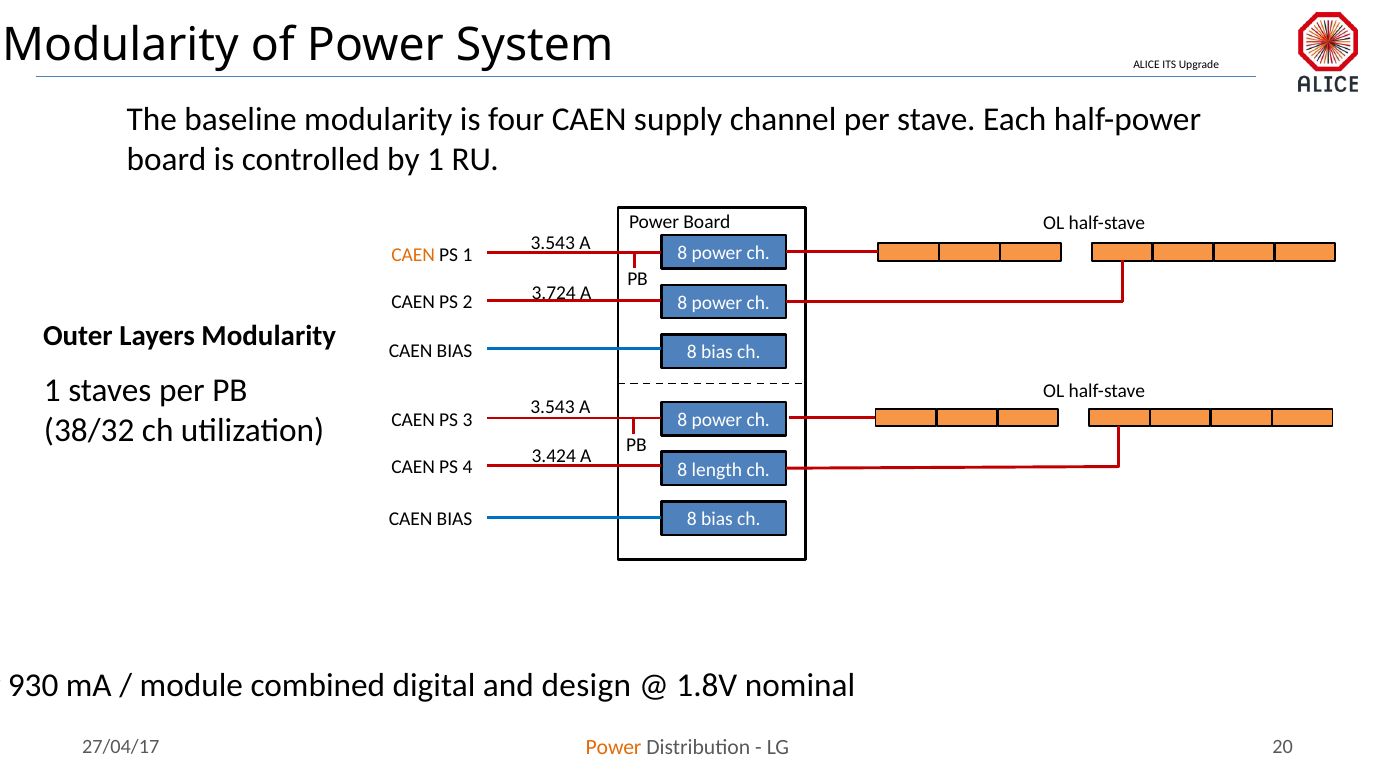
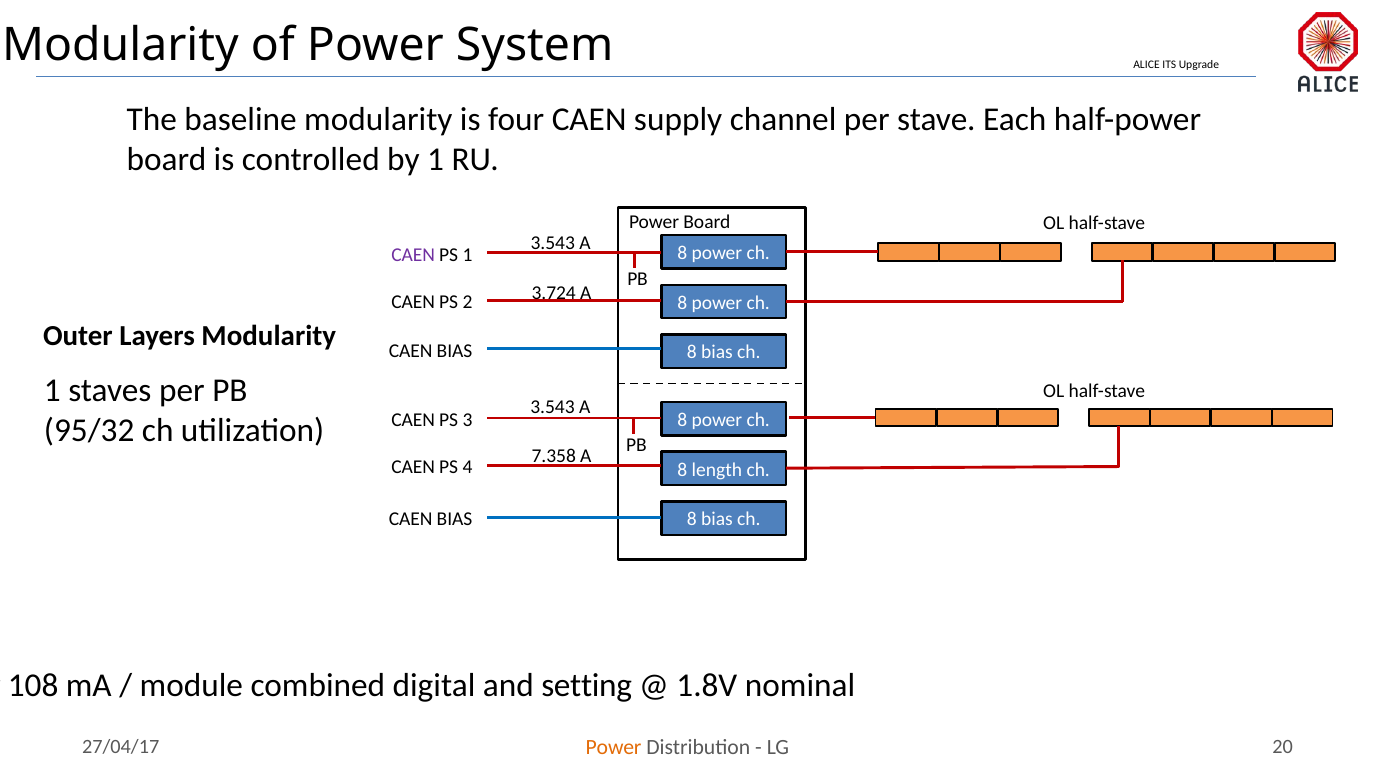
CAEN at (413, 255) colour: orange -> purple
38/32: 38/32 -> 95/32
3.424: 3.424 -> 7.358
930: 930 -> 108
design: design -> setting
